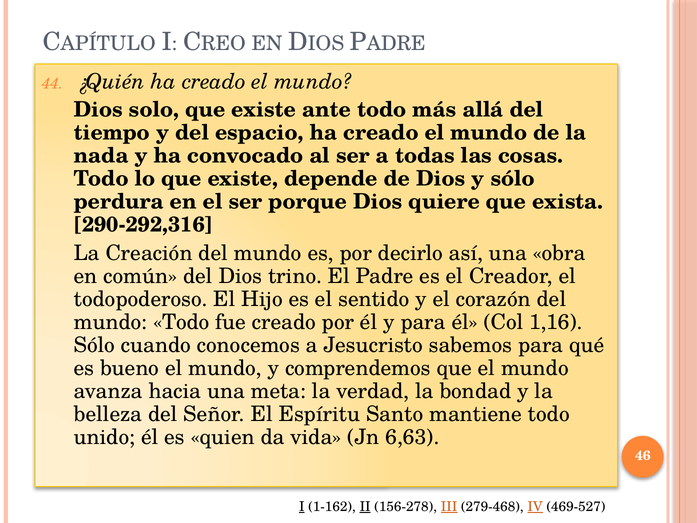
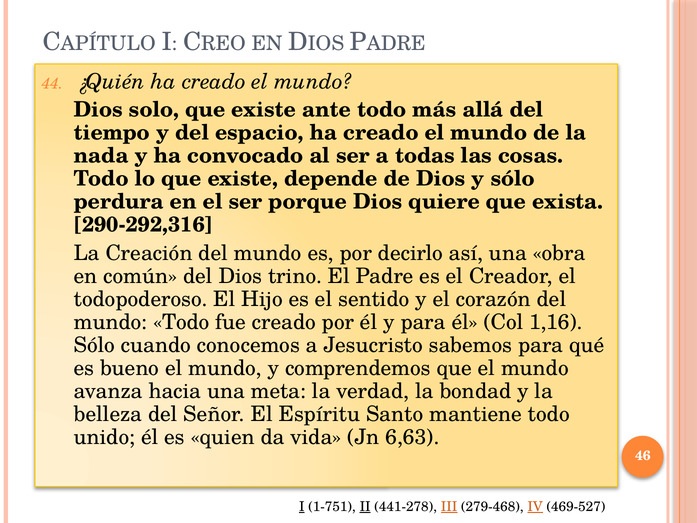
1-162: 1-162 -> 1-751
156-278: 156-278 -> 441-278
